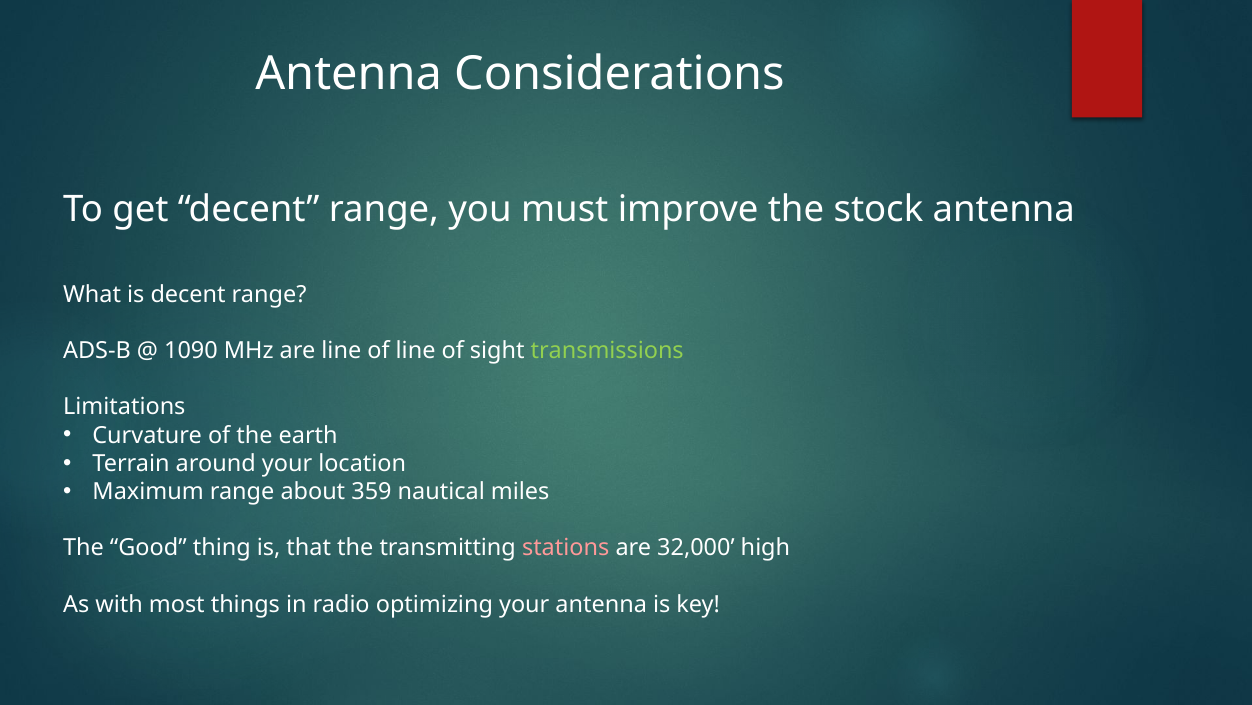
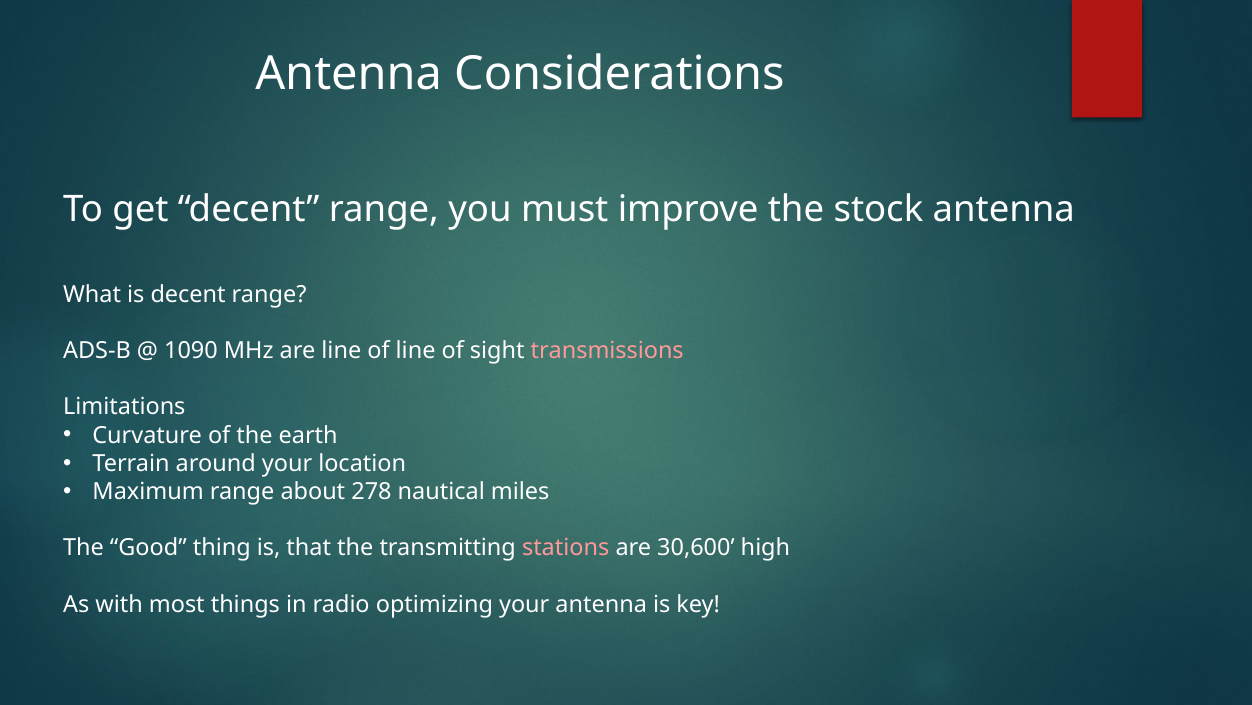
transmissions colour: light green -> pink
359: 359 -> 278
32,000: 32,000 -> 30,600
